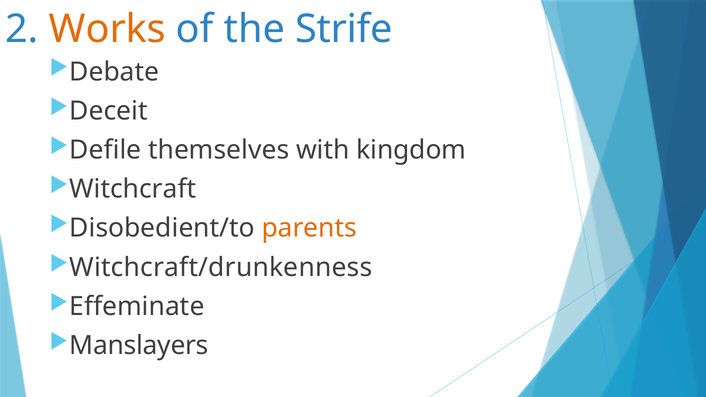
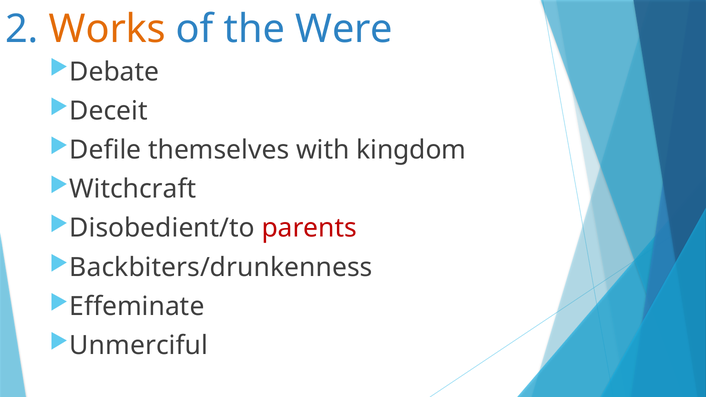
Strife: Strife -> Were
parents colour: orange -> red
Witchcraft/drunkenness: Witchcraft/drunkenness -> Backbiters/drunkenness
Manslayers: Manslayers -> Unmerciful
